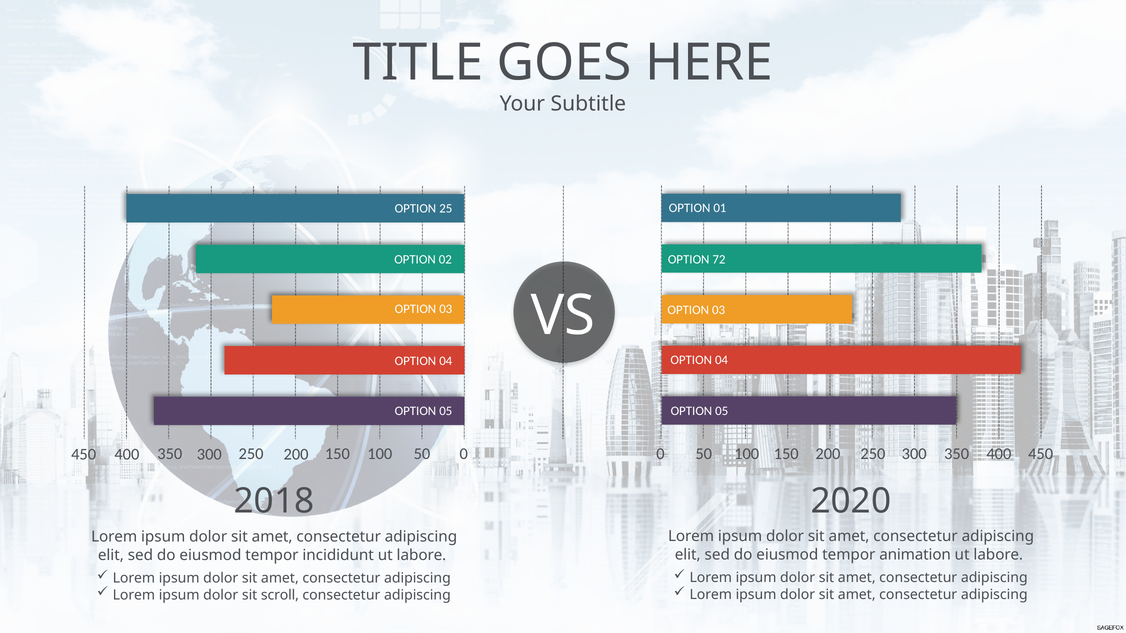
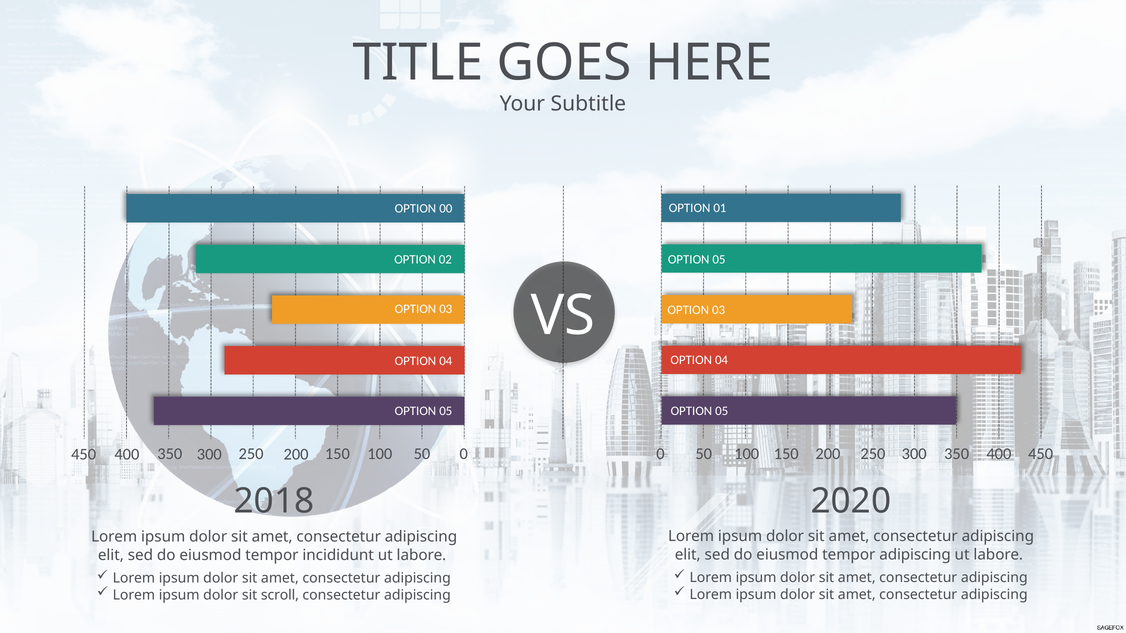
25: 25 -> 00
72 at (719, 259): 72 -> 05
tempor animation: animation -> adipiscing
